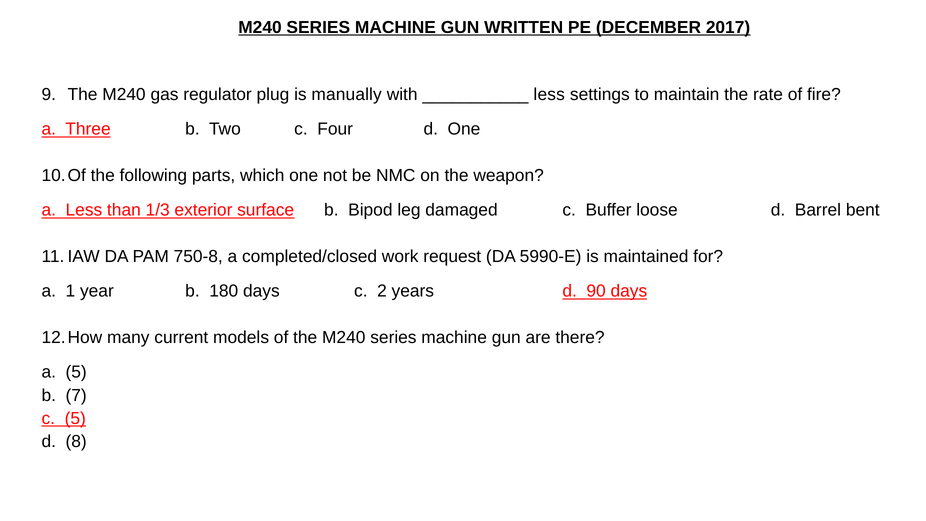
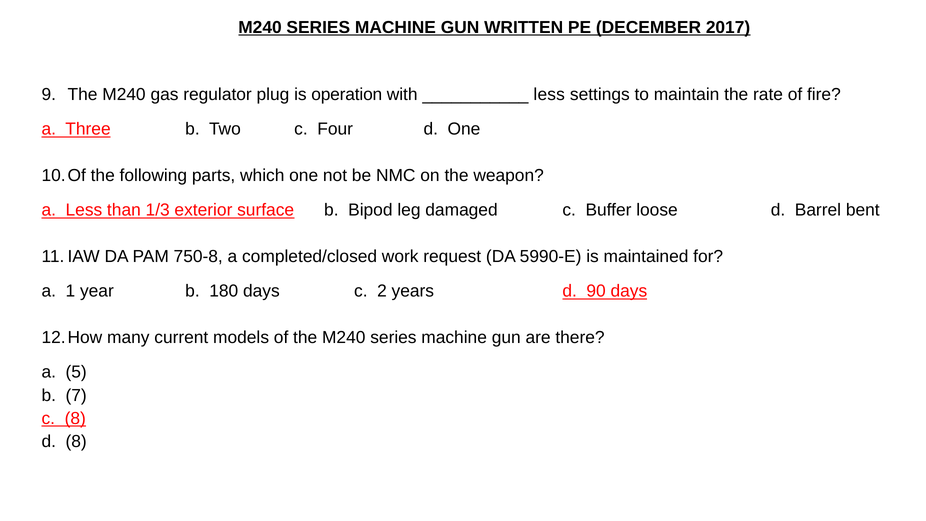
manually: manually -> operation
c 5: 5 -> 8
